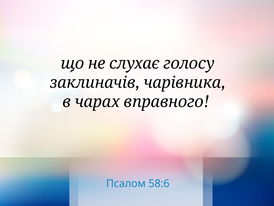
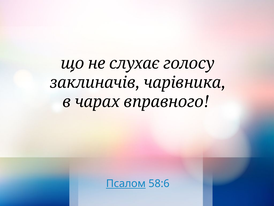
Псалом underline: none -> present
